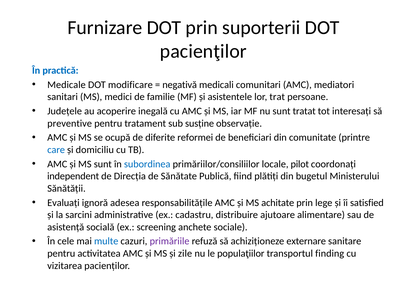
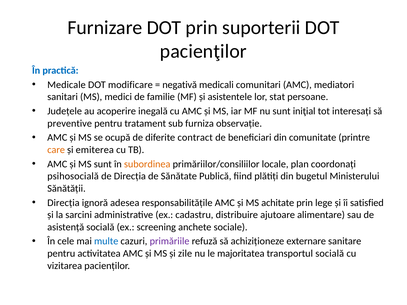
trat: trat -> stat
tratat: tratat -> iniţial
susține: susține -> furniza
reformei: reformei -> contract
care colour: blue -> orange
domiciliu: domiciliu -> emiterea
subordinea colour: blue -> orange
pilot: pilot -> plan
independent: independent -> psihosocială
Evaluați at (63, 203): Evaluați -> Direcția
populaţiilor: populaţiilor -> majoritatea
transportul finding: finding -> socială
